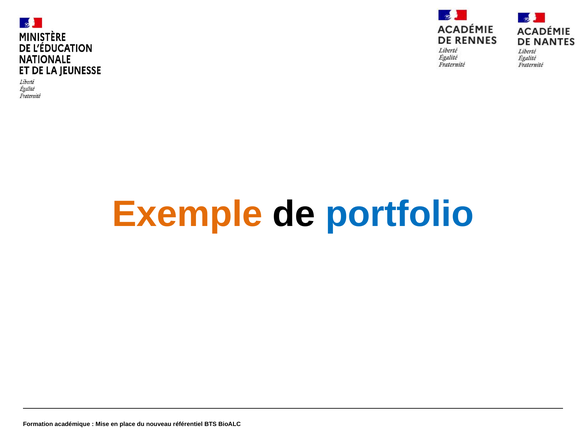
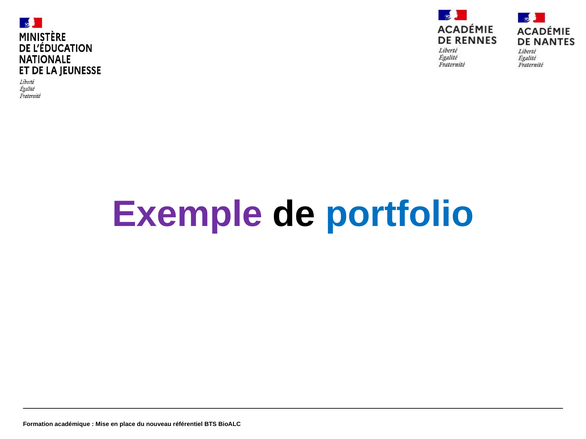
Exemple colour: orange -> purple
